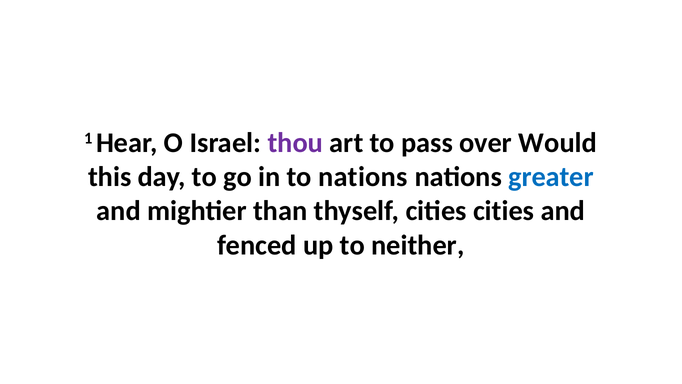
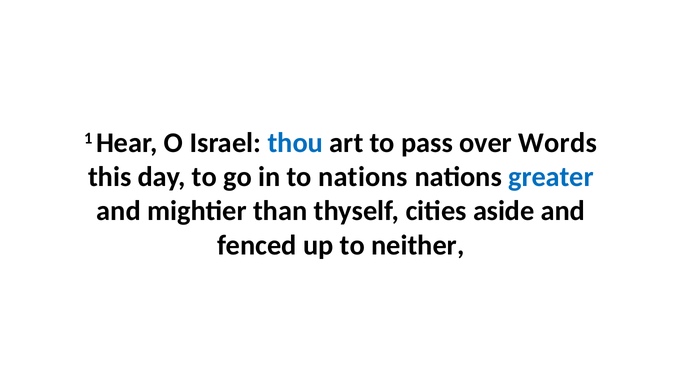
thou colour: purple -> blue
Would: Would -> Words
cities cities: cities -> aside
